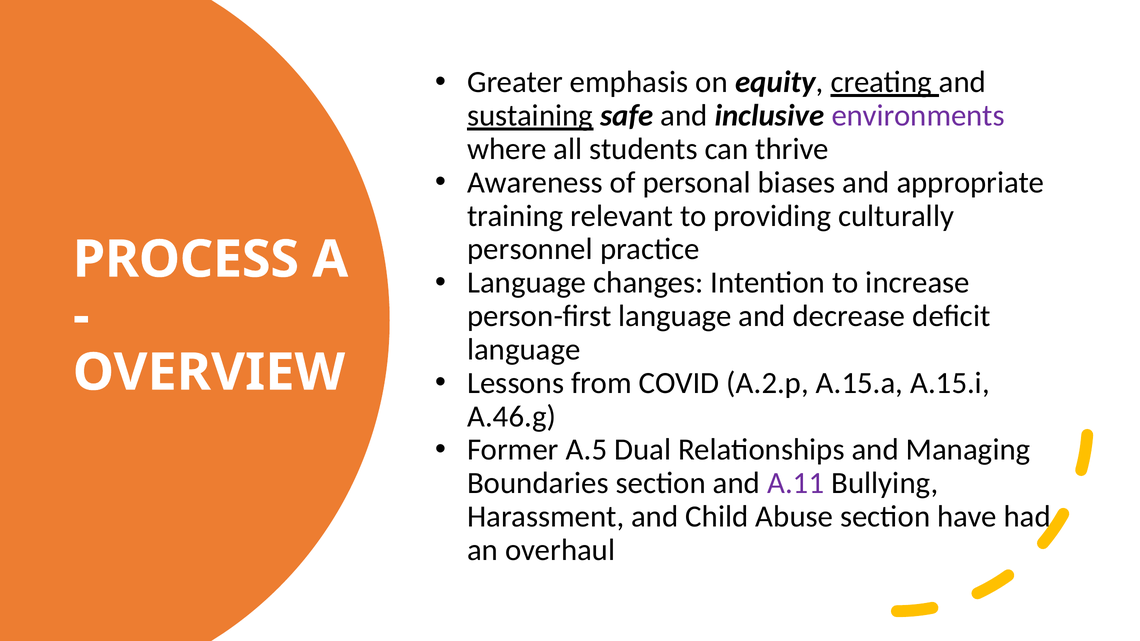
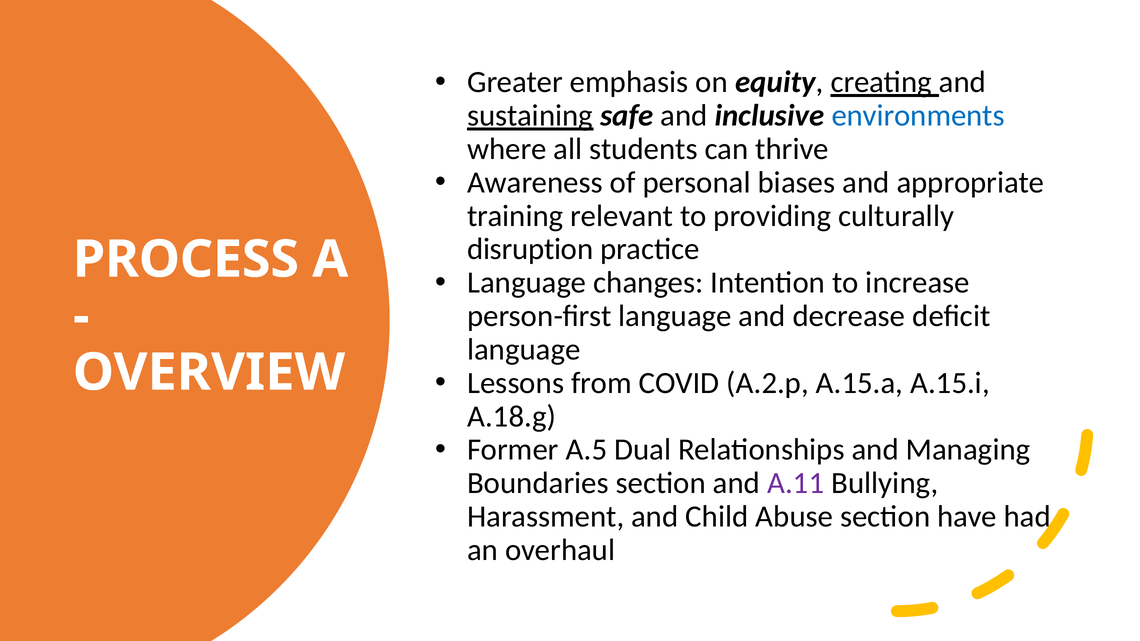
environments colour: purple -> blue
personnel: personnel -> disruption
A.46.g: A.46.g -> A.18.g
